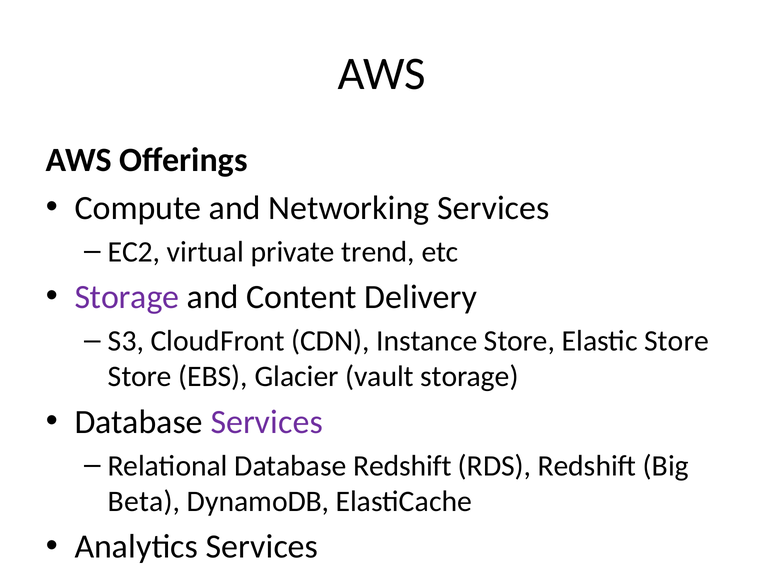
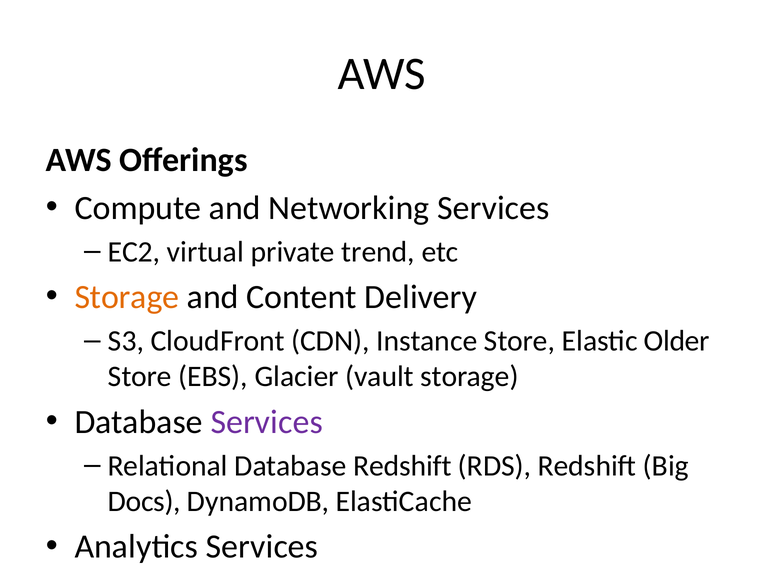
Storage at (127, 297) colour: purple -> orange
Elastic Store: Store -> Older
Beta: Beta -> Docs
